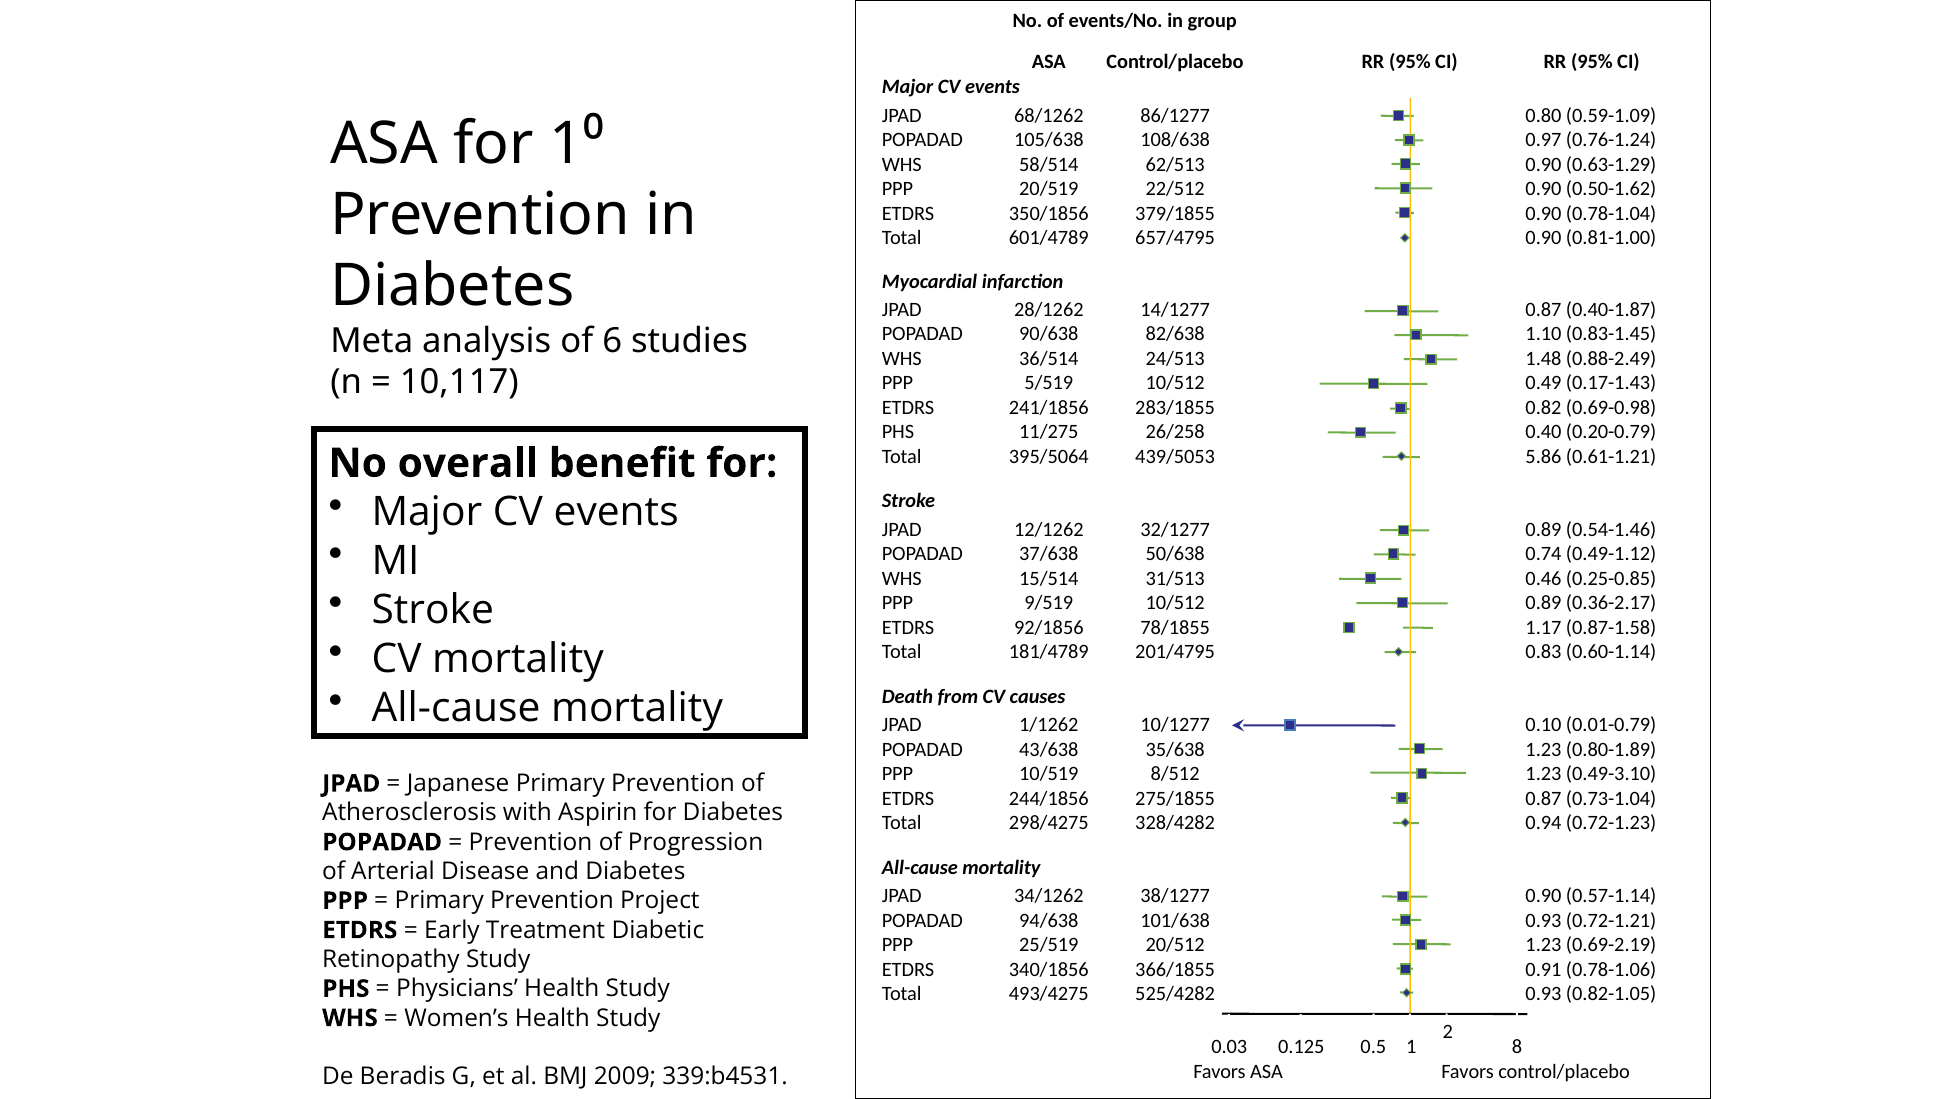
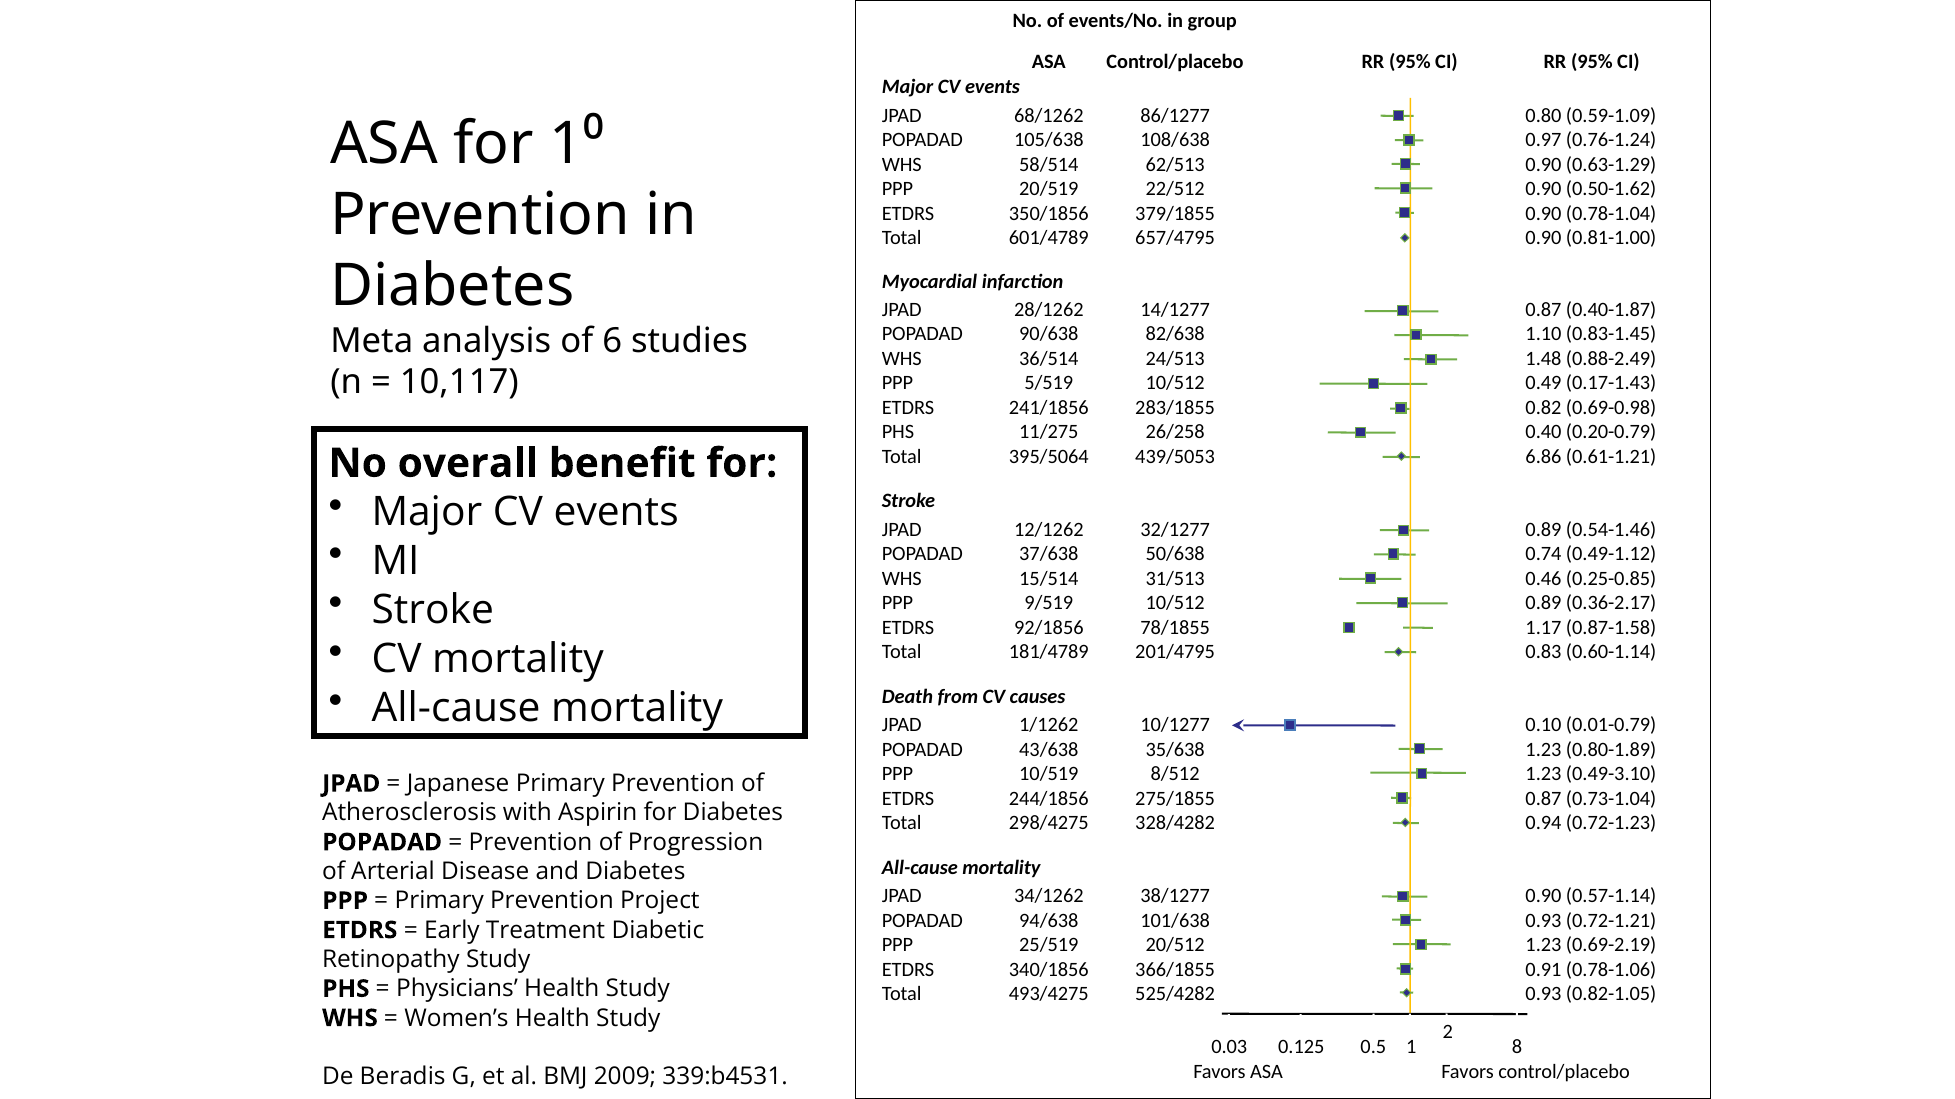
5.86: 5.86 -> 6.86
